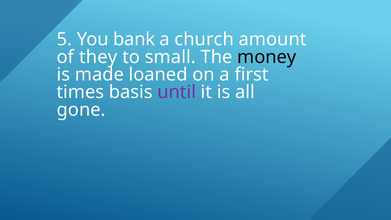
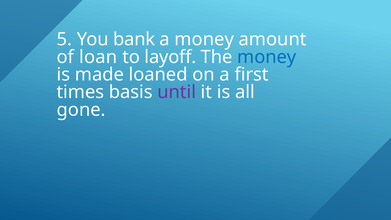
a church: church -> money
they: they -> loan
small: small -> layoff
money at (267, 57) colour: black -> blue
